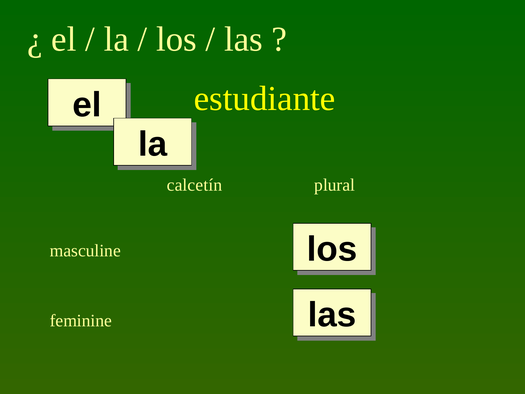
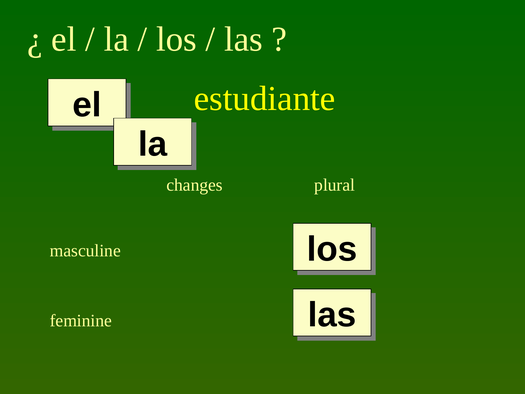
calcetín: calcetín -> changes
